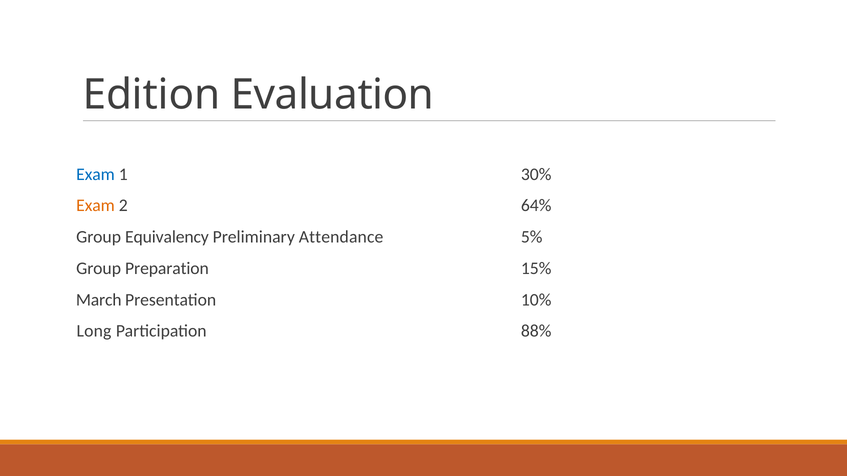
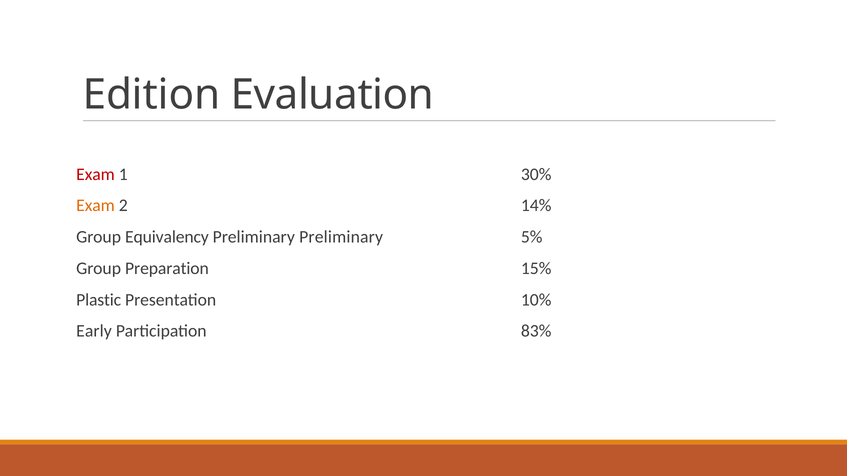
Exam at (95, 174) colour: blue -> red
64%: 64% -> 14%
Preliminary Attendance: Attendance -> Preliminary
March: March -> Plastic
Long: Long -> Early
88%: 88% -> 83%
